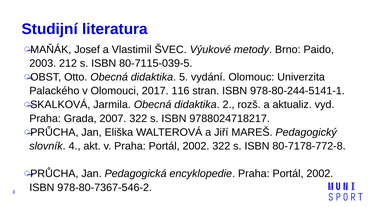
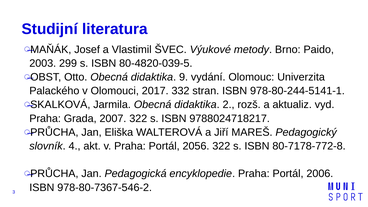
212: 212 -> 299
80-7115-039-5: 80-7115-039-5 -> 80-4820-039-5
5: 5 -> 9
116: 116 -> 332
v Praha Portál 2002: 2002 -> 2056
encyklopedie Praha Portál 2002: 2002 -> 2006
